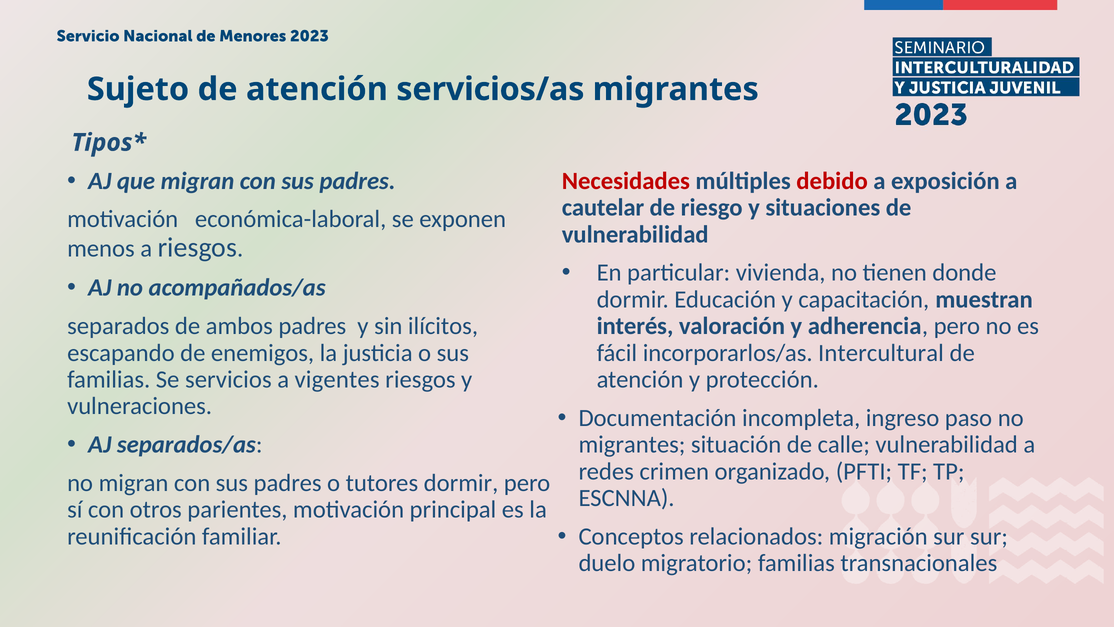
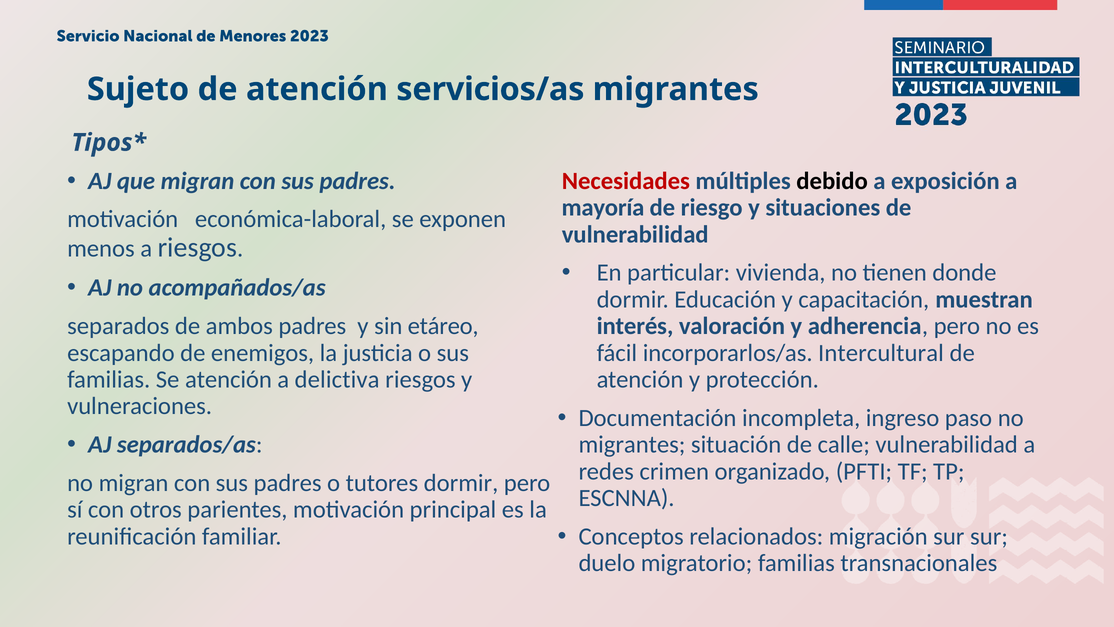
debido colour: red -> black
cautelar: cautelar -> mayoría
ilícitos: ilícitos -> etáreo
Se servicios: servicios -> atención
vigentes: vigentes -> delictiva
